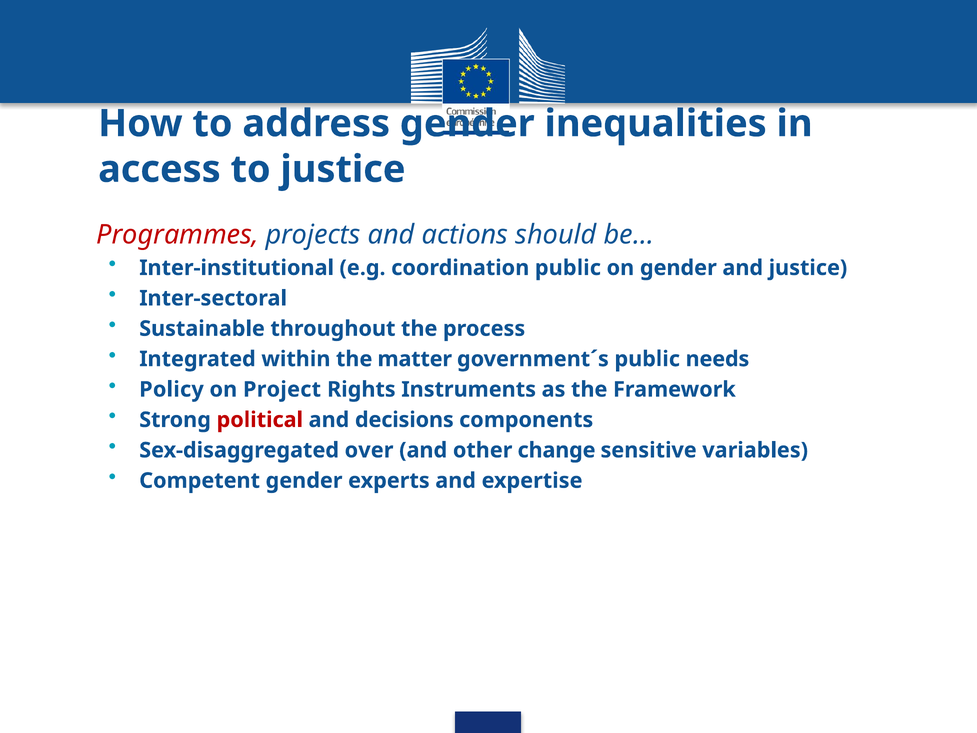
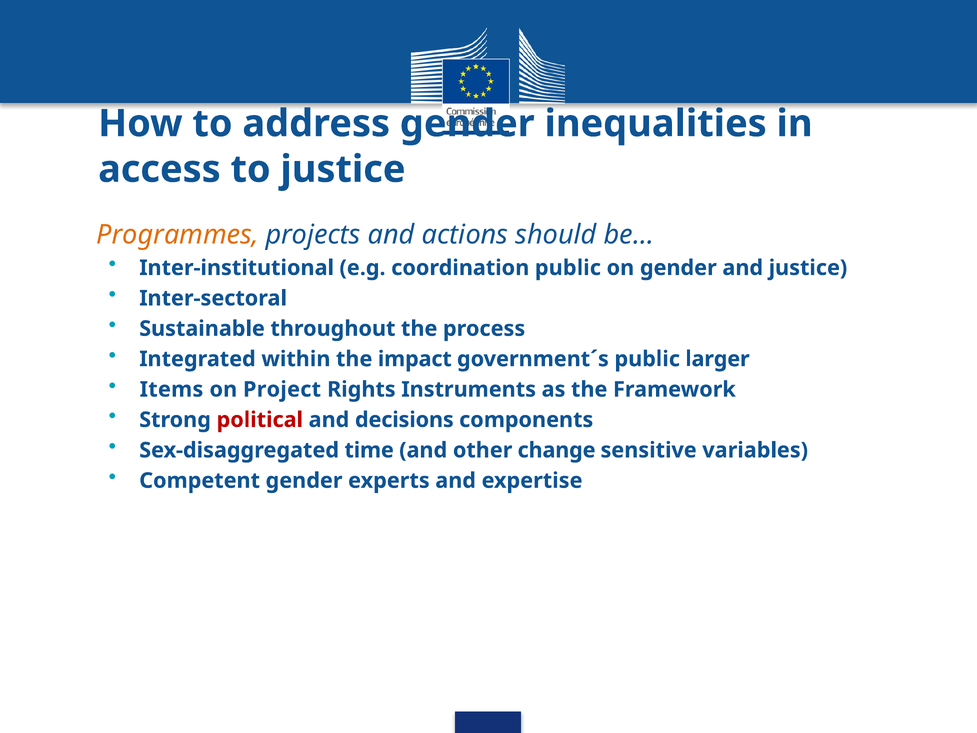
Programmes colour: red -> orange
matter: matter -> impact
needs: needs -> larger
Policy: Policy -> Items
over: over -> time
